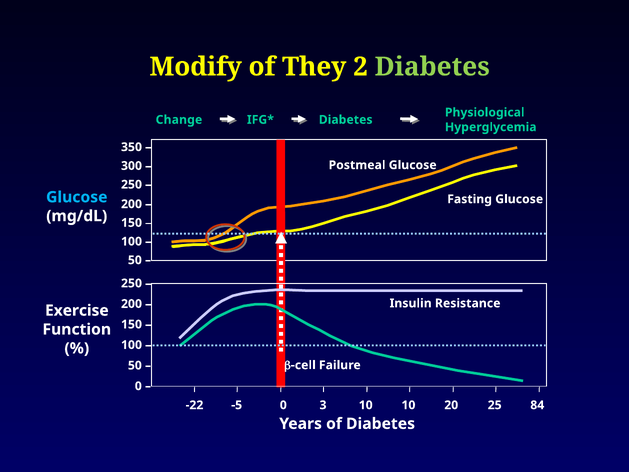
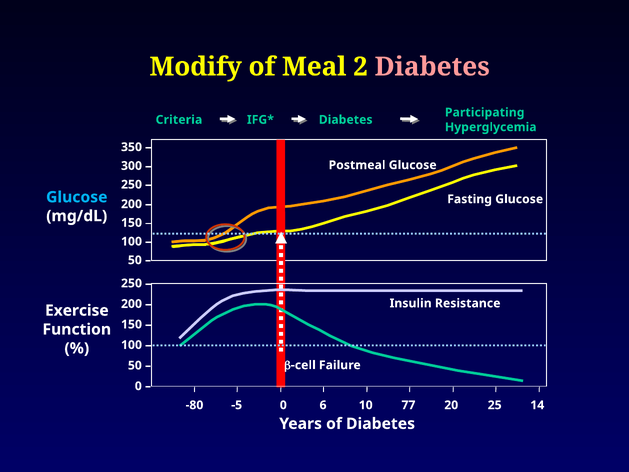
They: They -> Meal
Diabetes at (432, 67) colour: light green -> pink
Physiological: Physiological -> Participating
Change: Change -> Criteria
-22: -22 -> -80
3: 3 -> 6
10 10: 10 -> 77
84: 84 -> 14
